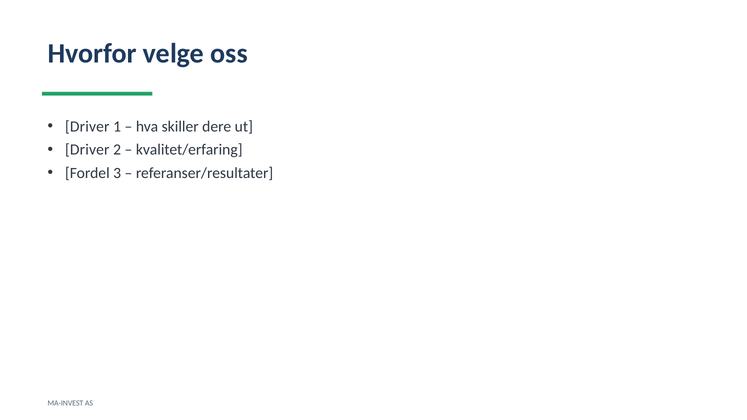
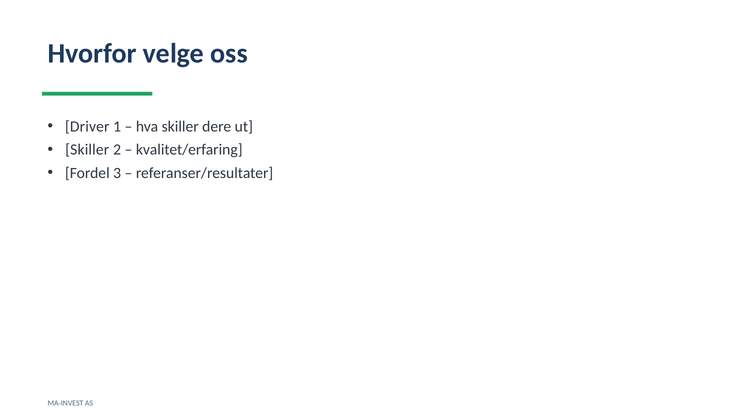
Driver at (87, 150): Driver -> Skiller
